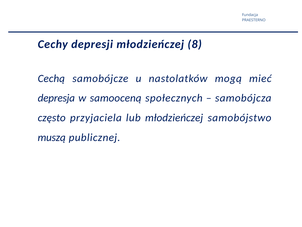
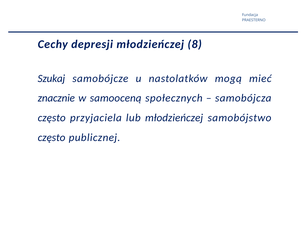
Cechą: Cechą -> Szukaj
depresja: depresja -> znacznie
muszą at (52, 137): muszą -> często
